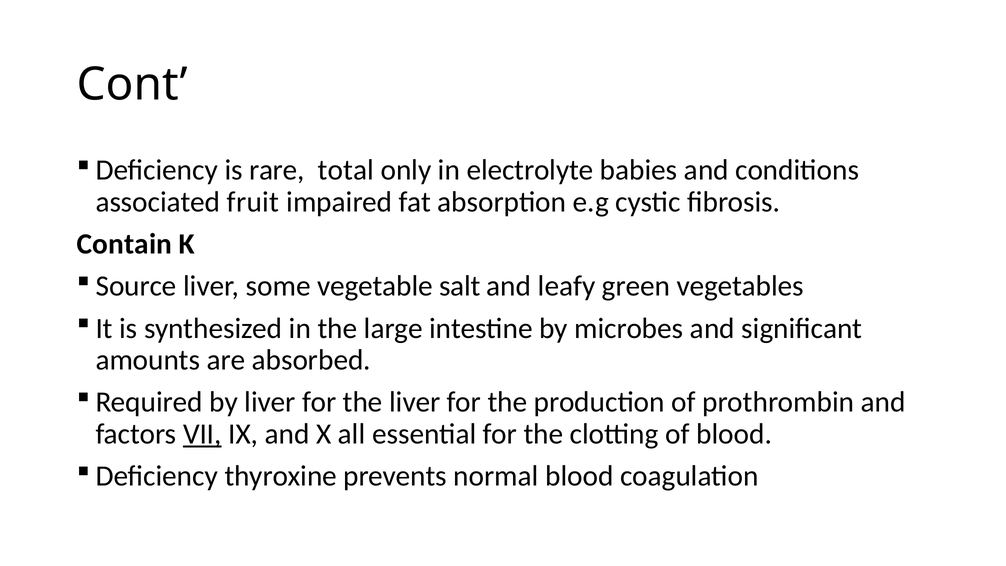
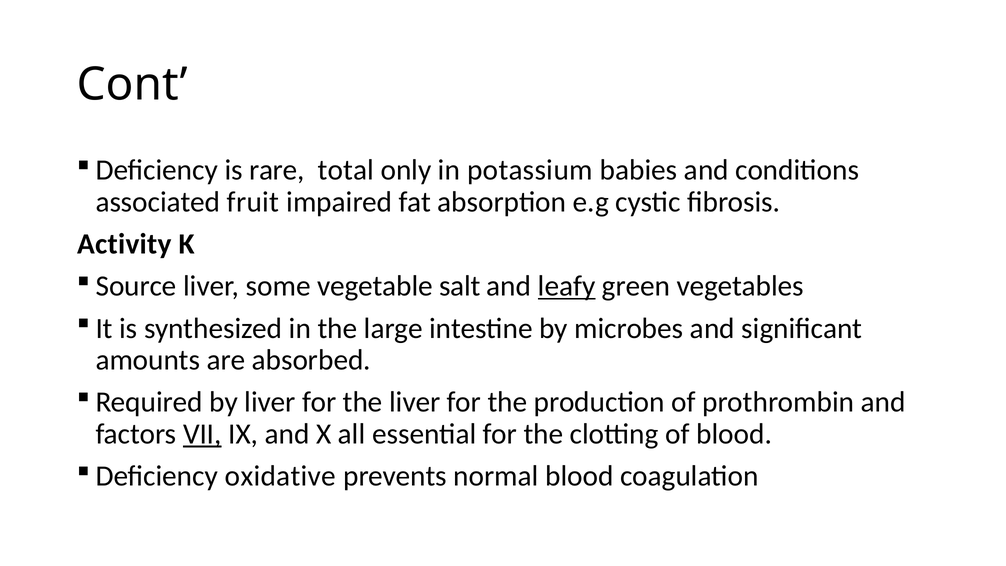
electrolyte: electrolyte -> potassium
Contain: Contain -> Activity
leafy underline: none -> present
thyroxine: thyroxine -> oxidative
